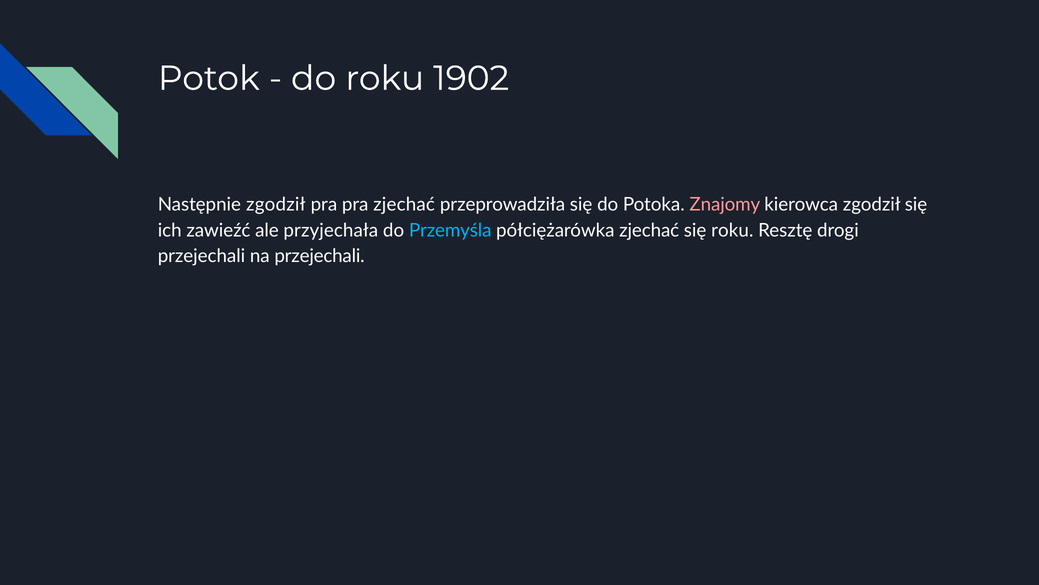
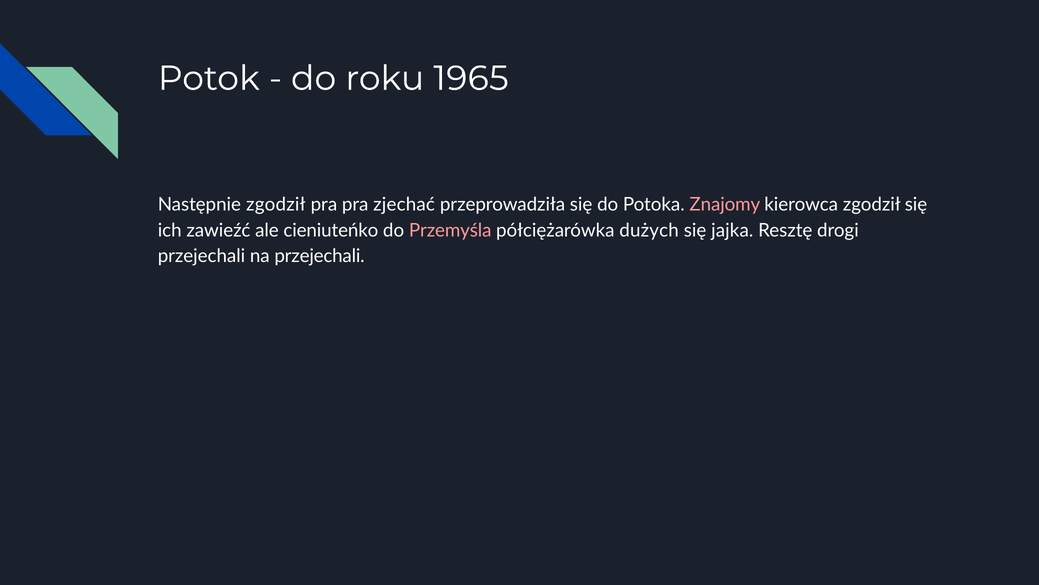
1902: 1902 -> 1965
przyjechała: przyjechała -> cieniuteńko
Przemyśla colour: light blue -> pink
półciężarówka zjechać: zjechać -> dużych
się roku: roku -> jajka
